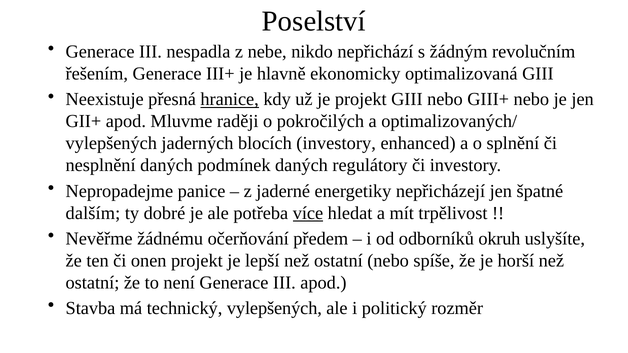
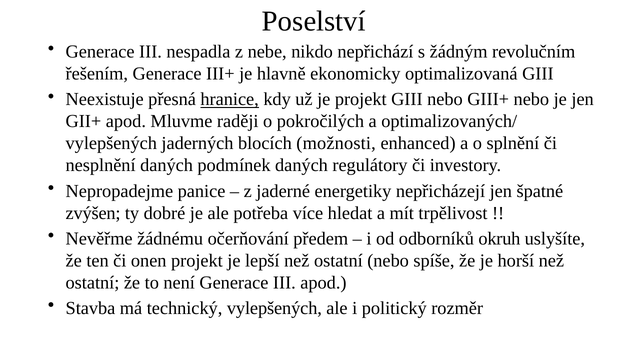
blocích investory: investory -> možnosti
dalším: dalším -> zvýšen
více underline: present -> none
